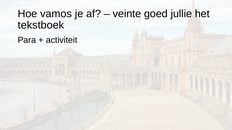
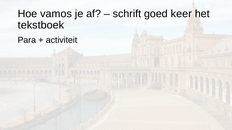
veinte: veinte -> schrift
jullie: jullie -> keer
